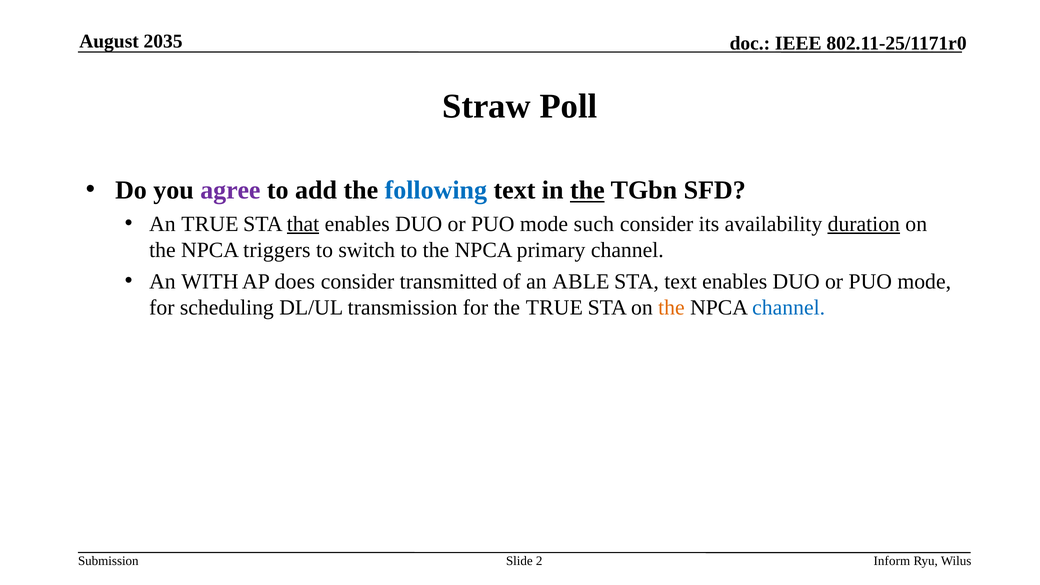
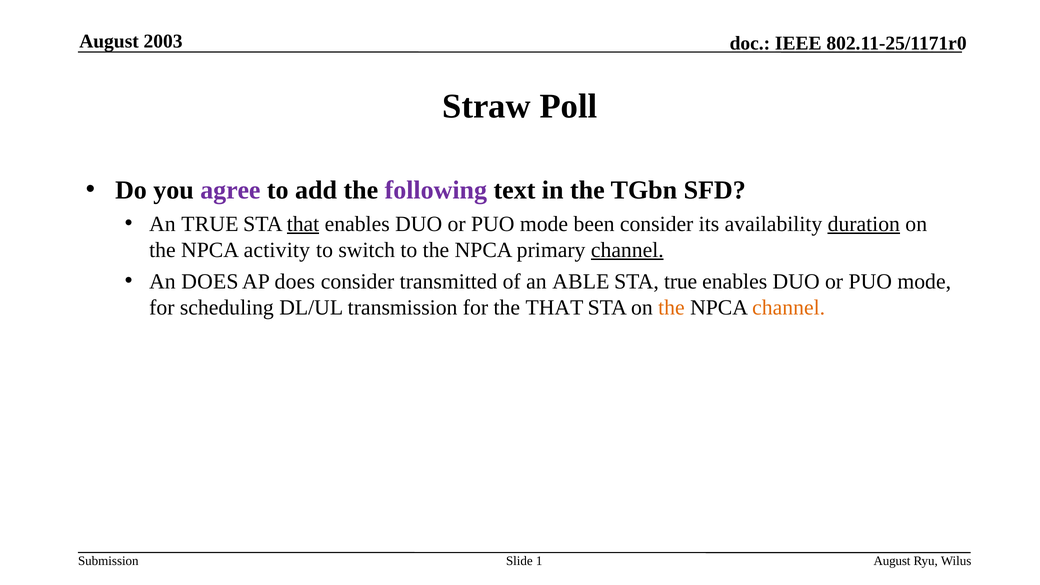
2035: 2035 -> 2003
following colour: blue -> purple
the at (587, 190) underline: present -> none
such: such -> been
triggers: triggers -> activity
channel at (627, 250) underline: none -> present
An WITH: WITH -> DOES
STA text: text -> true
the TRUE: TRUE -> THAT
channel at (789, 307) colour: blue -> orange
2: 2 -> 1
Inform at (892, 561): Inform -> August
